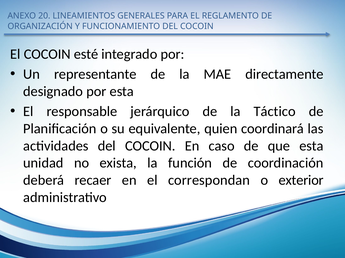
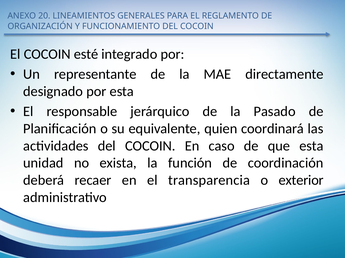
Táctico: Táctico -> Pasado
correspondan: correspondan -> transparencia
